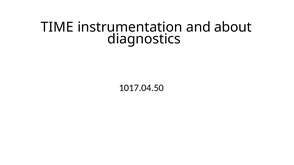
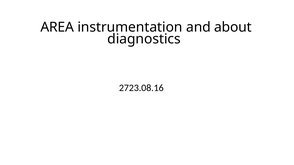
TIME: TIME -> AREA
1017.04.50: 1017.04.50 -> 2723.08.16
